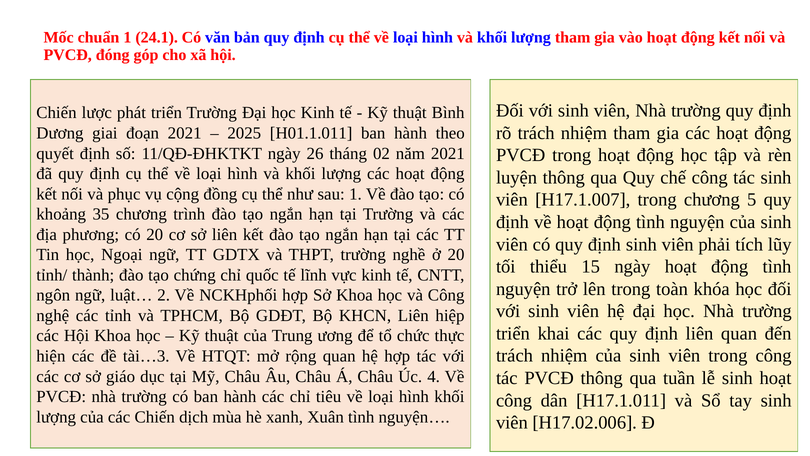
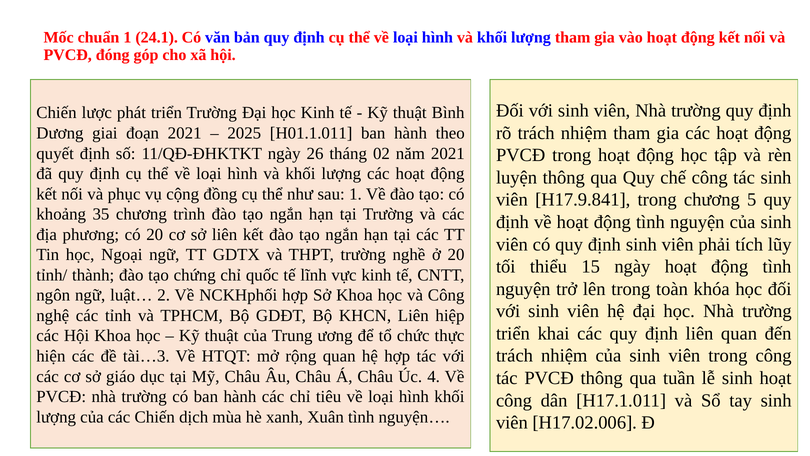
H17.1.007: H17.1.007 -> H17.9.841
